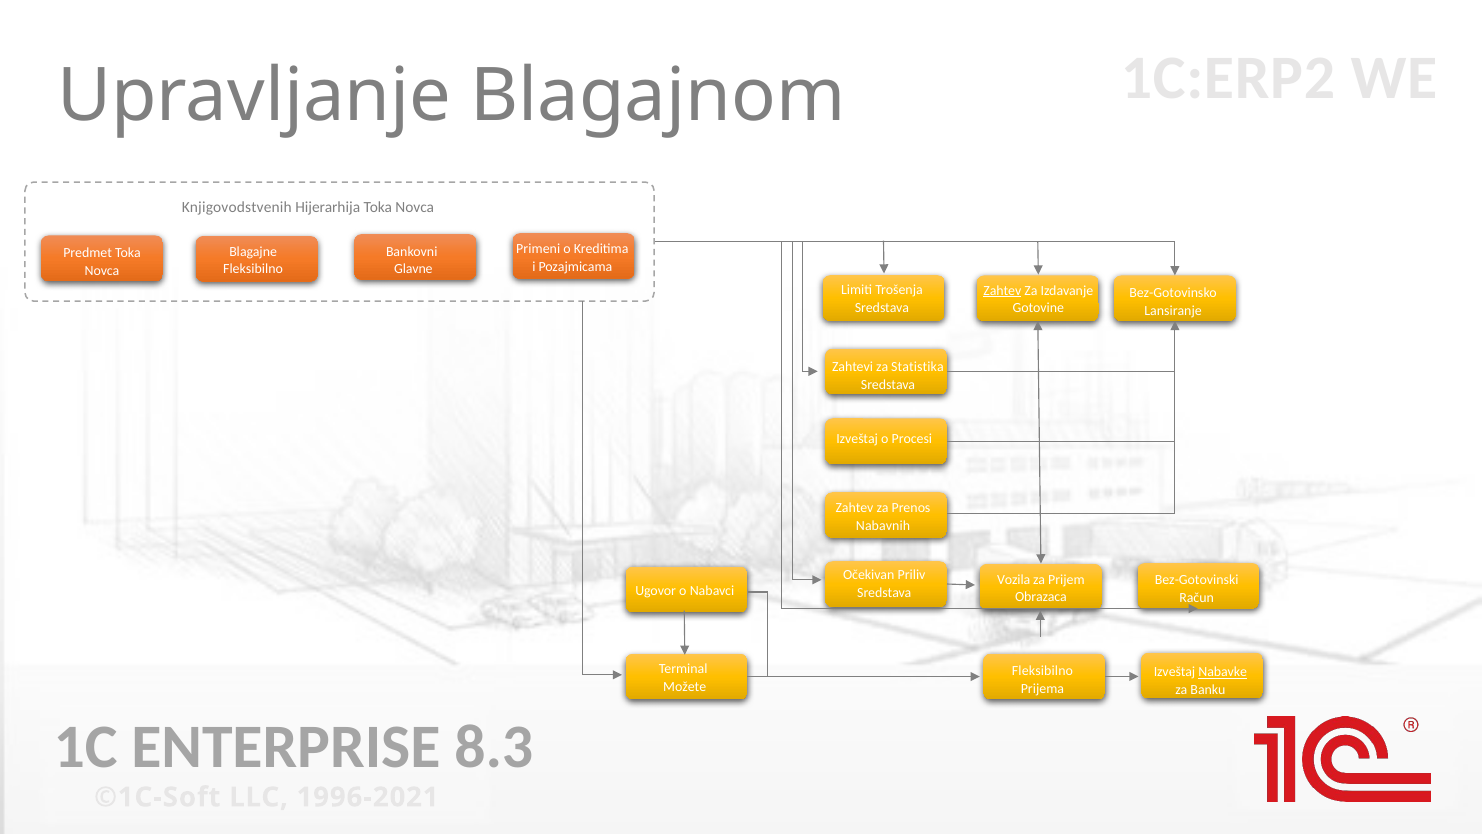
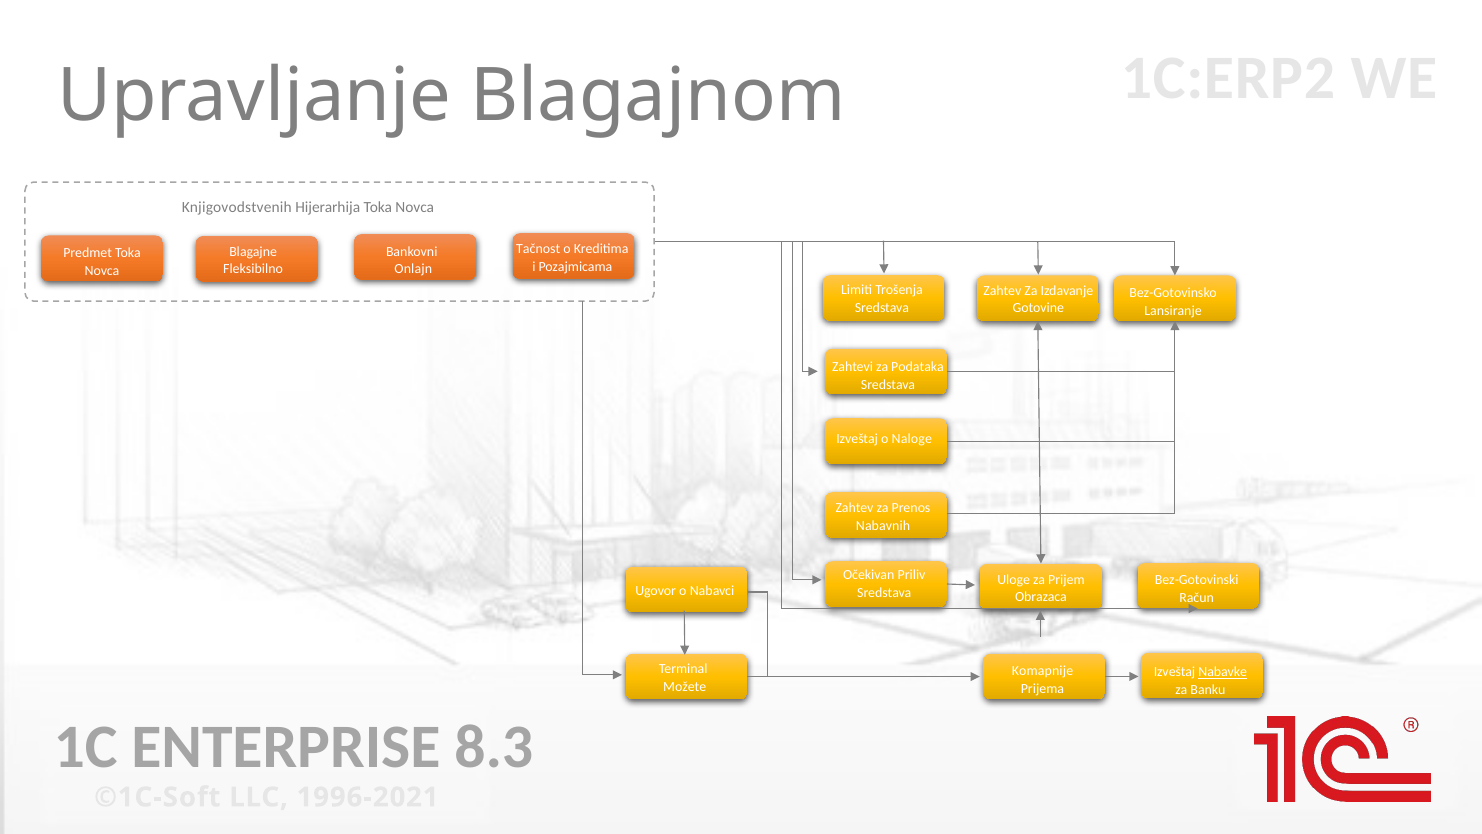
Primeni: Primeni -> Tačnost
Glavne: Glavne -> Onlajn
Zahtev at (1002, 290) underline: present -> none
Statistika: Statistika -> Podataka
Procesi: Procesi -> Naloge
Vozila: Vozila -> Uloge
Fleksibilno at (1042, 671): Fleksibilno -> Komapnije
